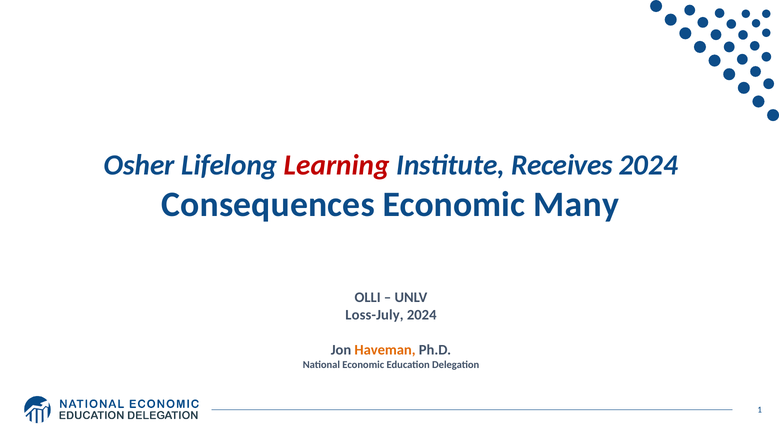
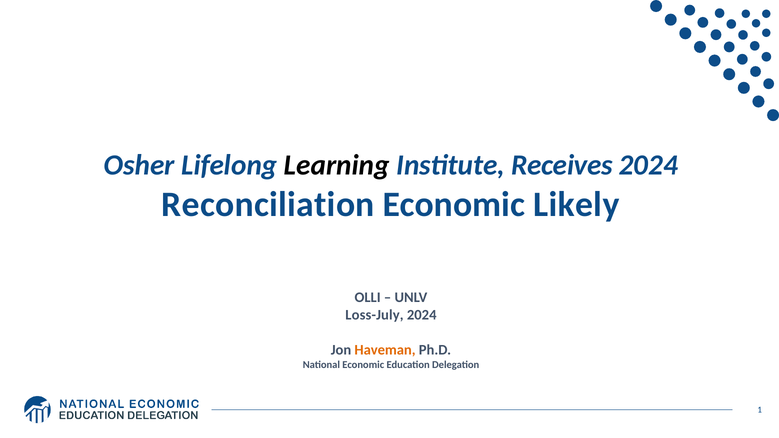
Learning colour: red -> black
Consequences: Consequences -> Reconciliation
Many: Many -> Likely
